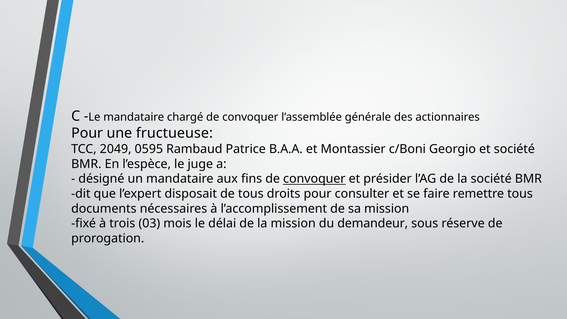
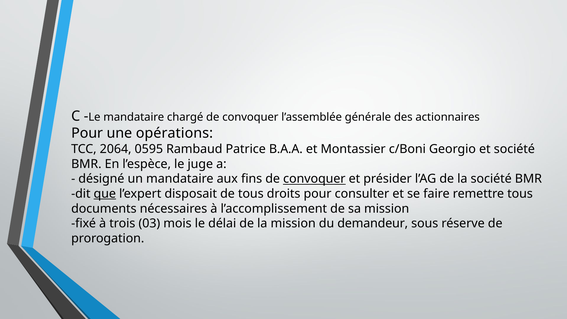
fructueuse: fructueuse -> opérations
2049: 2049 -> 2064
que underline: none -> present
